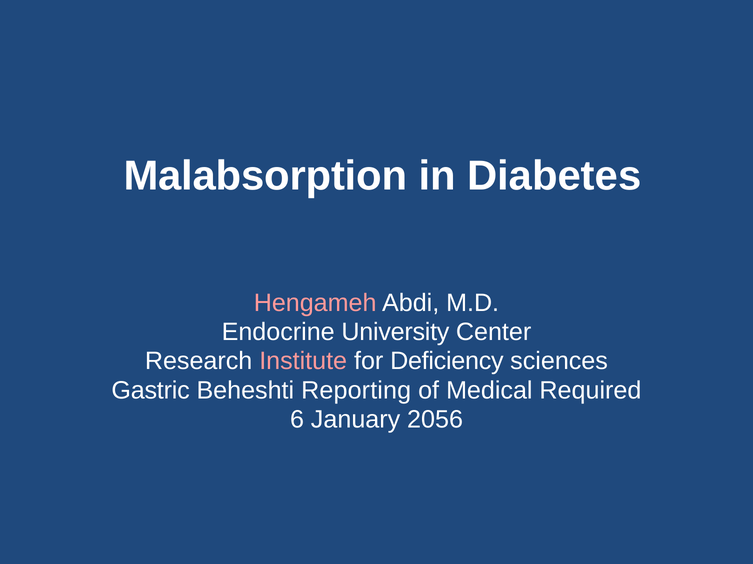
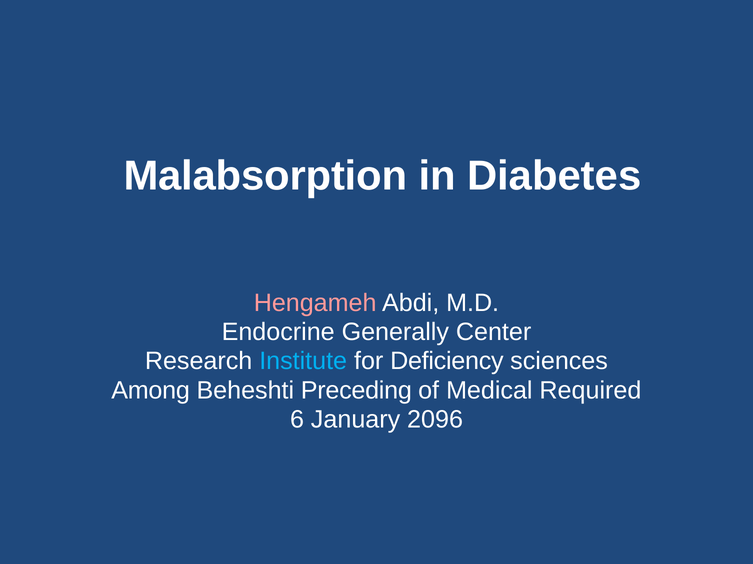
University: University -> Generally
Institute colour: pink -> light blue
Gastric: Gastric -> Among
Reporting: Reporting -> Preceding
2056: 2056 -> 2096
